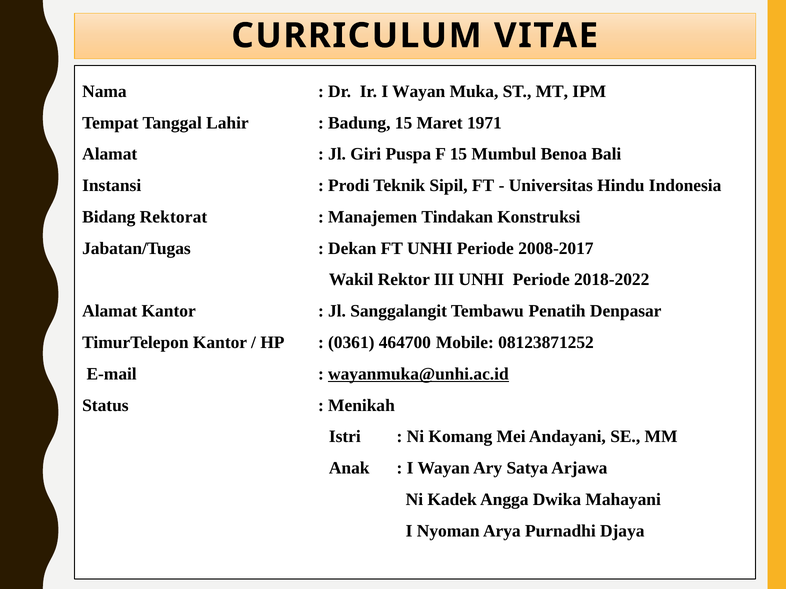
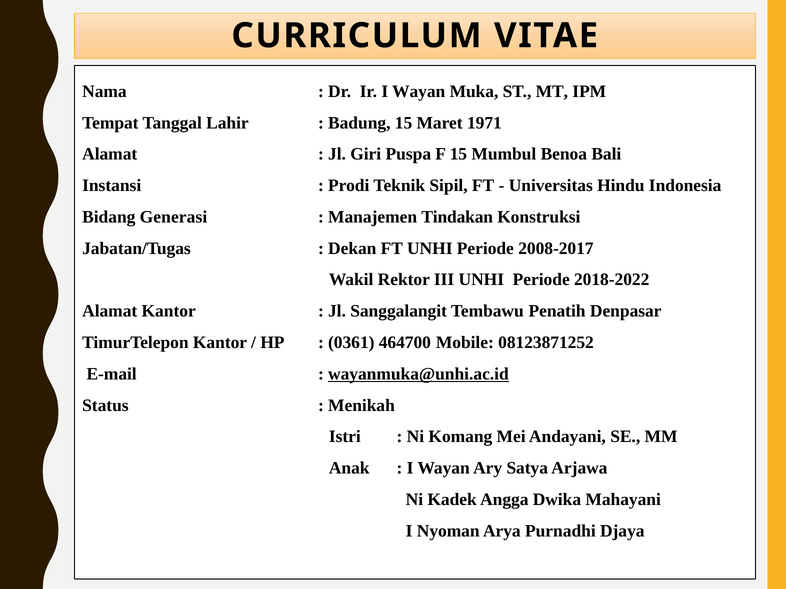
Rektorat: Rektorat -> Generasi
